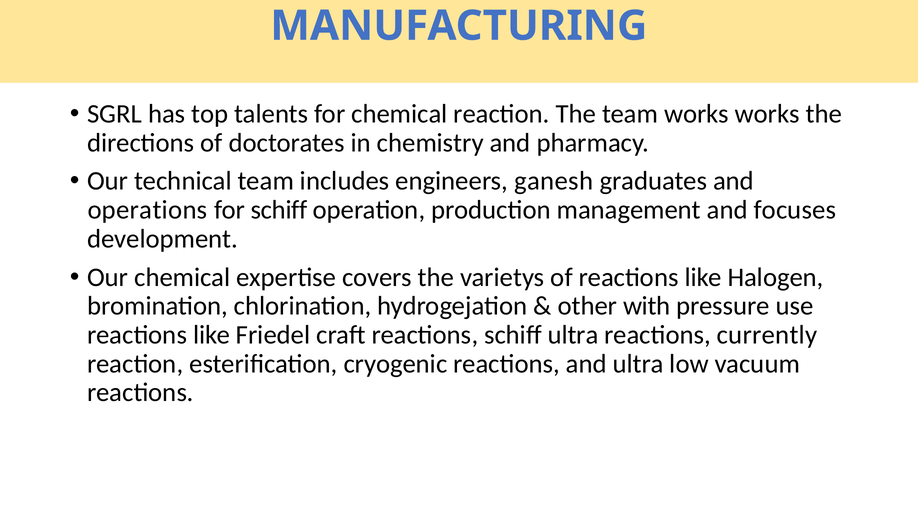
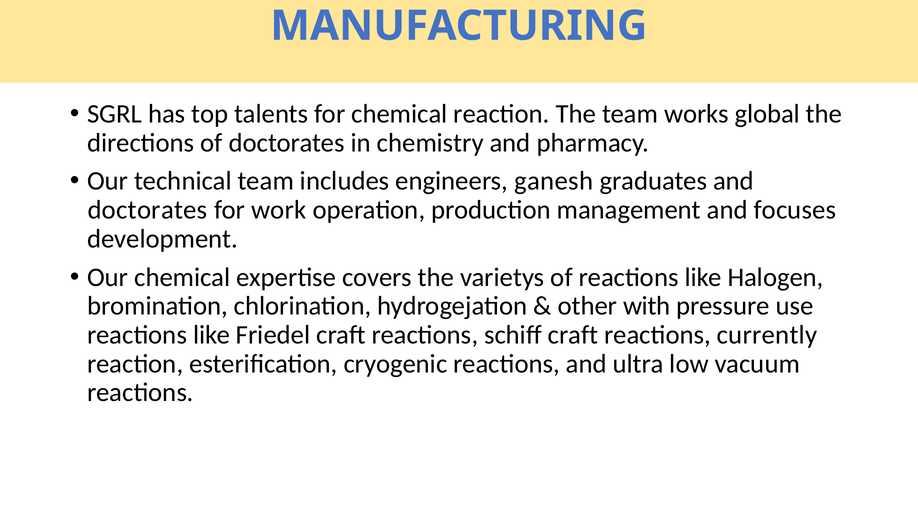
works works: works -> global
operations at (147, 210): operations -> doctorates
for schiff: schiff -> work
schiff ultra: ultra -> craft
